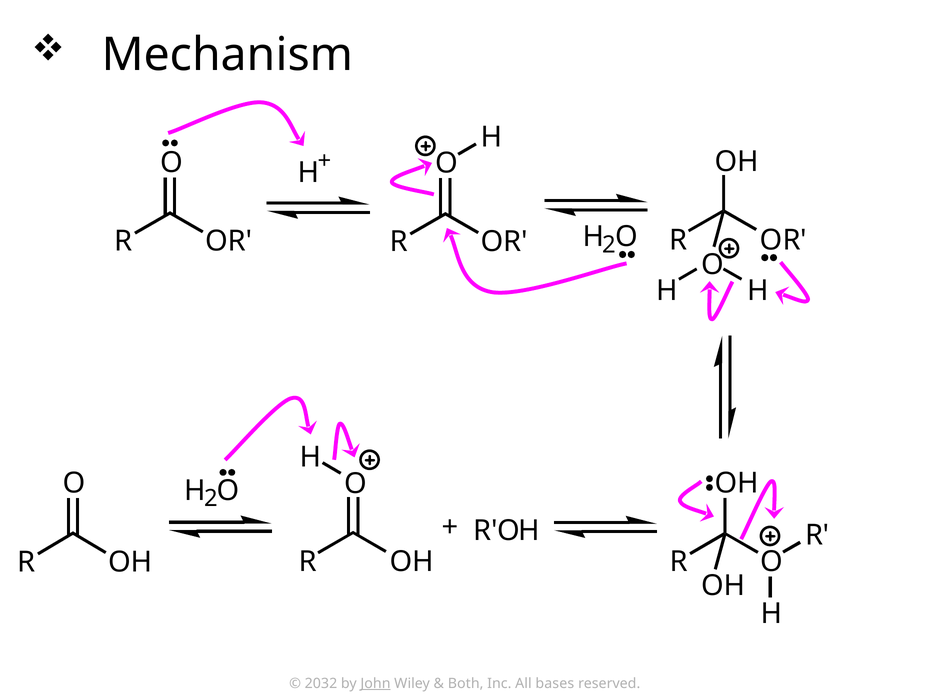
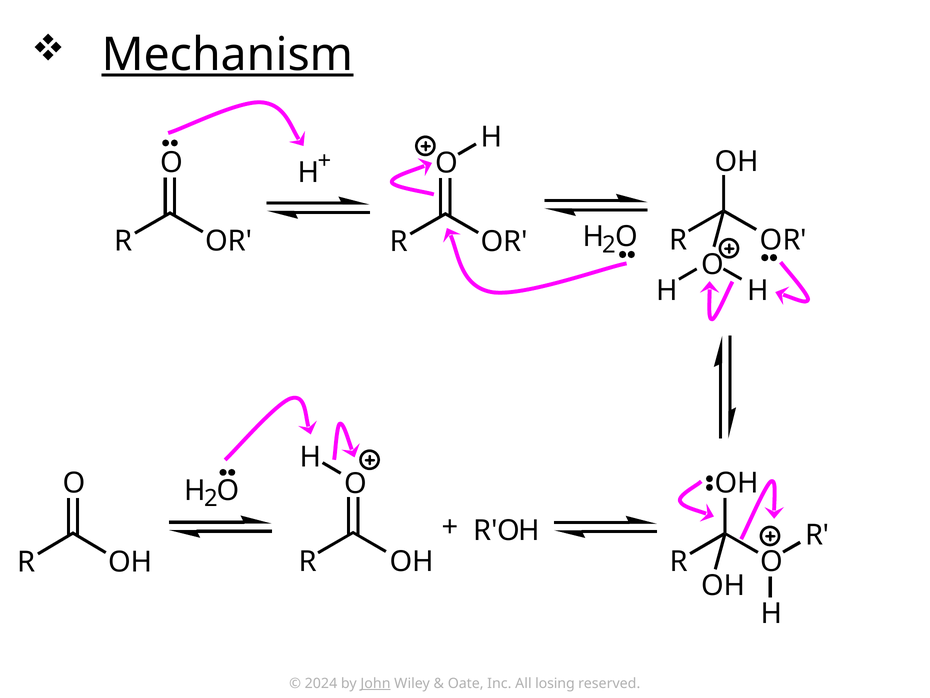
Mechanism underline: none -> present
2032: 2032 -> 2024
Both: Both -> Oate
bases: bases -> losing
